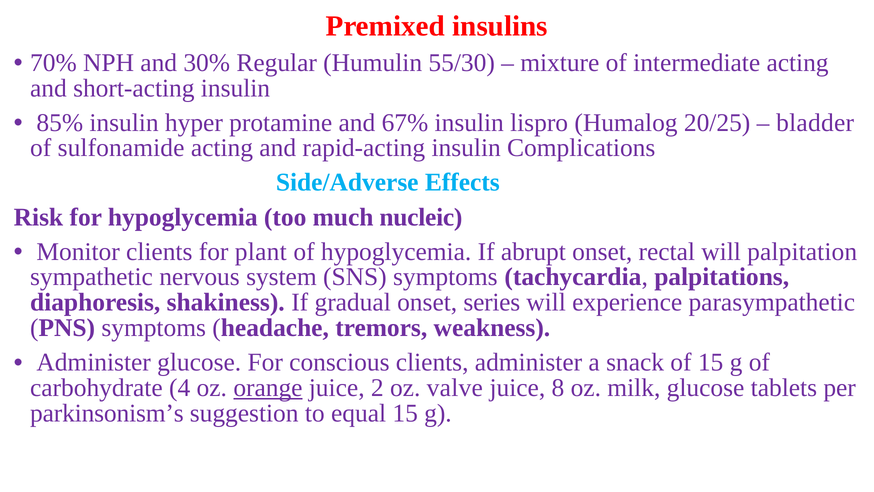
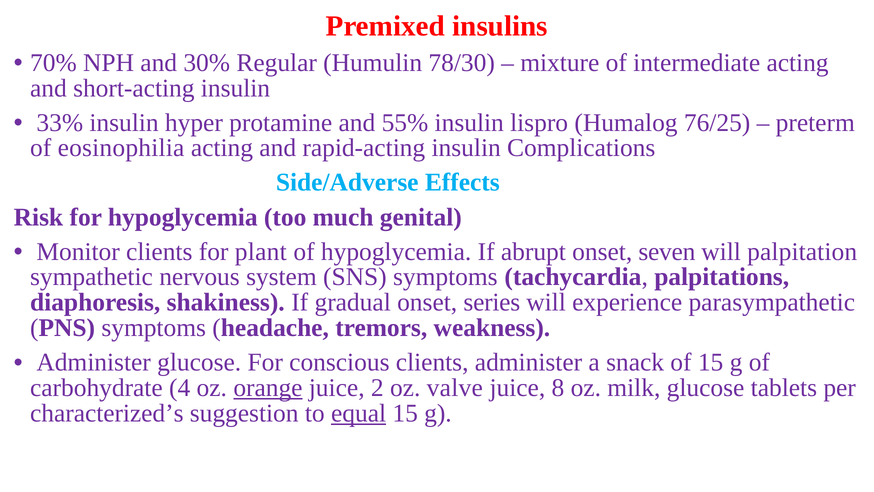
55/30: 55/30 -> 78/30
85%: 85% -> 33%
67%: 67% -> 55%
20/25: 20/25 -> 76/25
bladder: bladder -> preterm
sulfonamide: sulfonamide -> eosinophilia
nucleic: nucleic -> genital
rectal: rectal -> seven
parkinsonism’s: parkinsonism’s -> characterized’s
equal underline: none -> present
